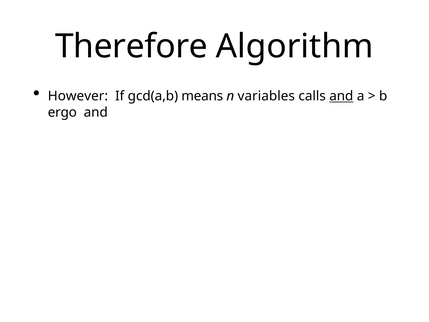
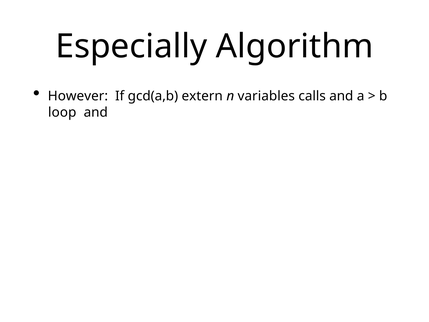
Therefore: Therefore -> Especially
means: means -> extern
and at (341, 96) underline: present -> none
ergo: ergo -> loop
